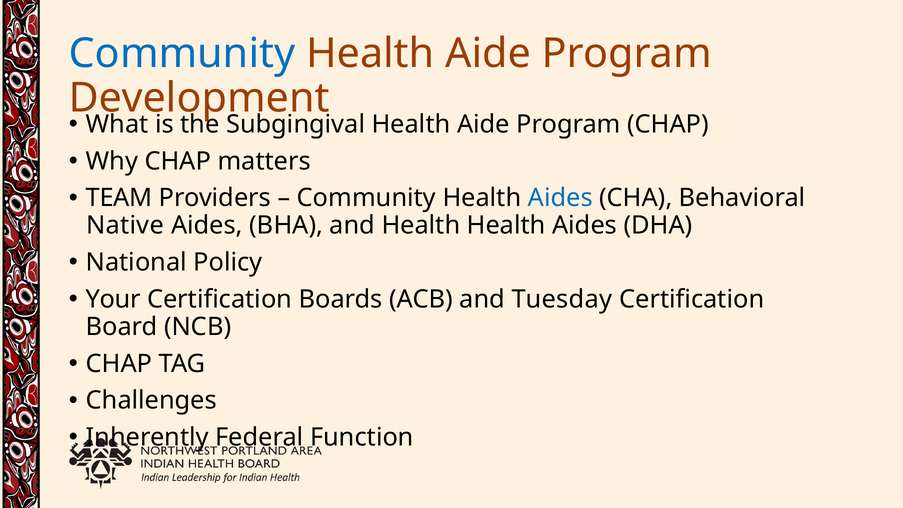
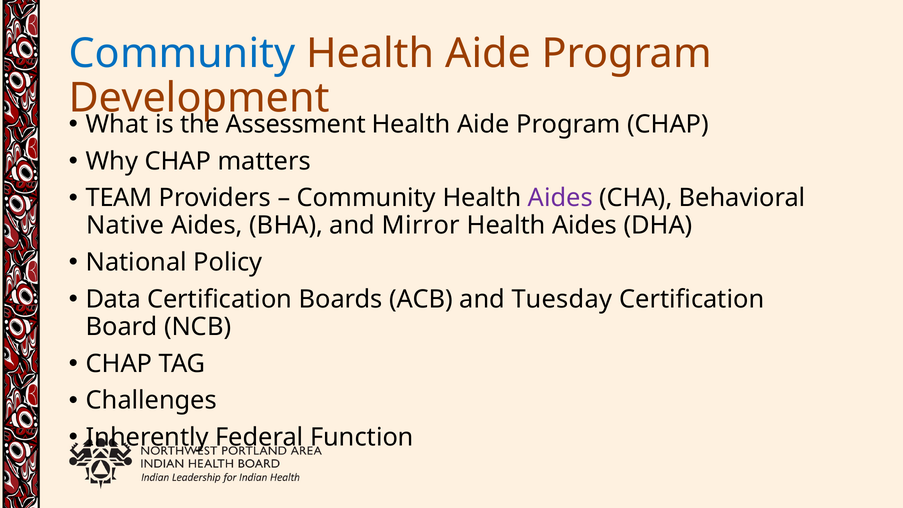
Subgingival: Subgingival -> Assessment
Aides at (560, 198) colour: blue -> purple
and Health: Health -> Mirror
Your: Your -> Data
